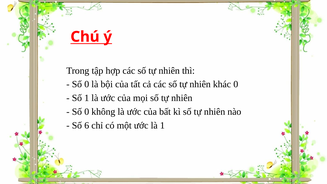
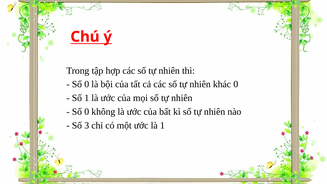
6: 6 -> 3
